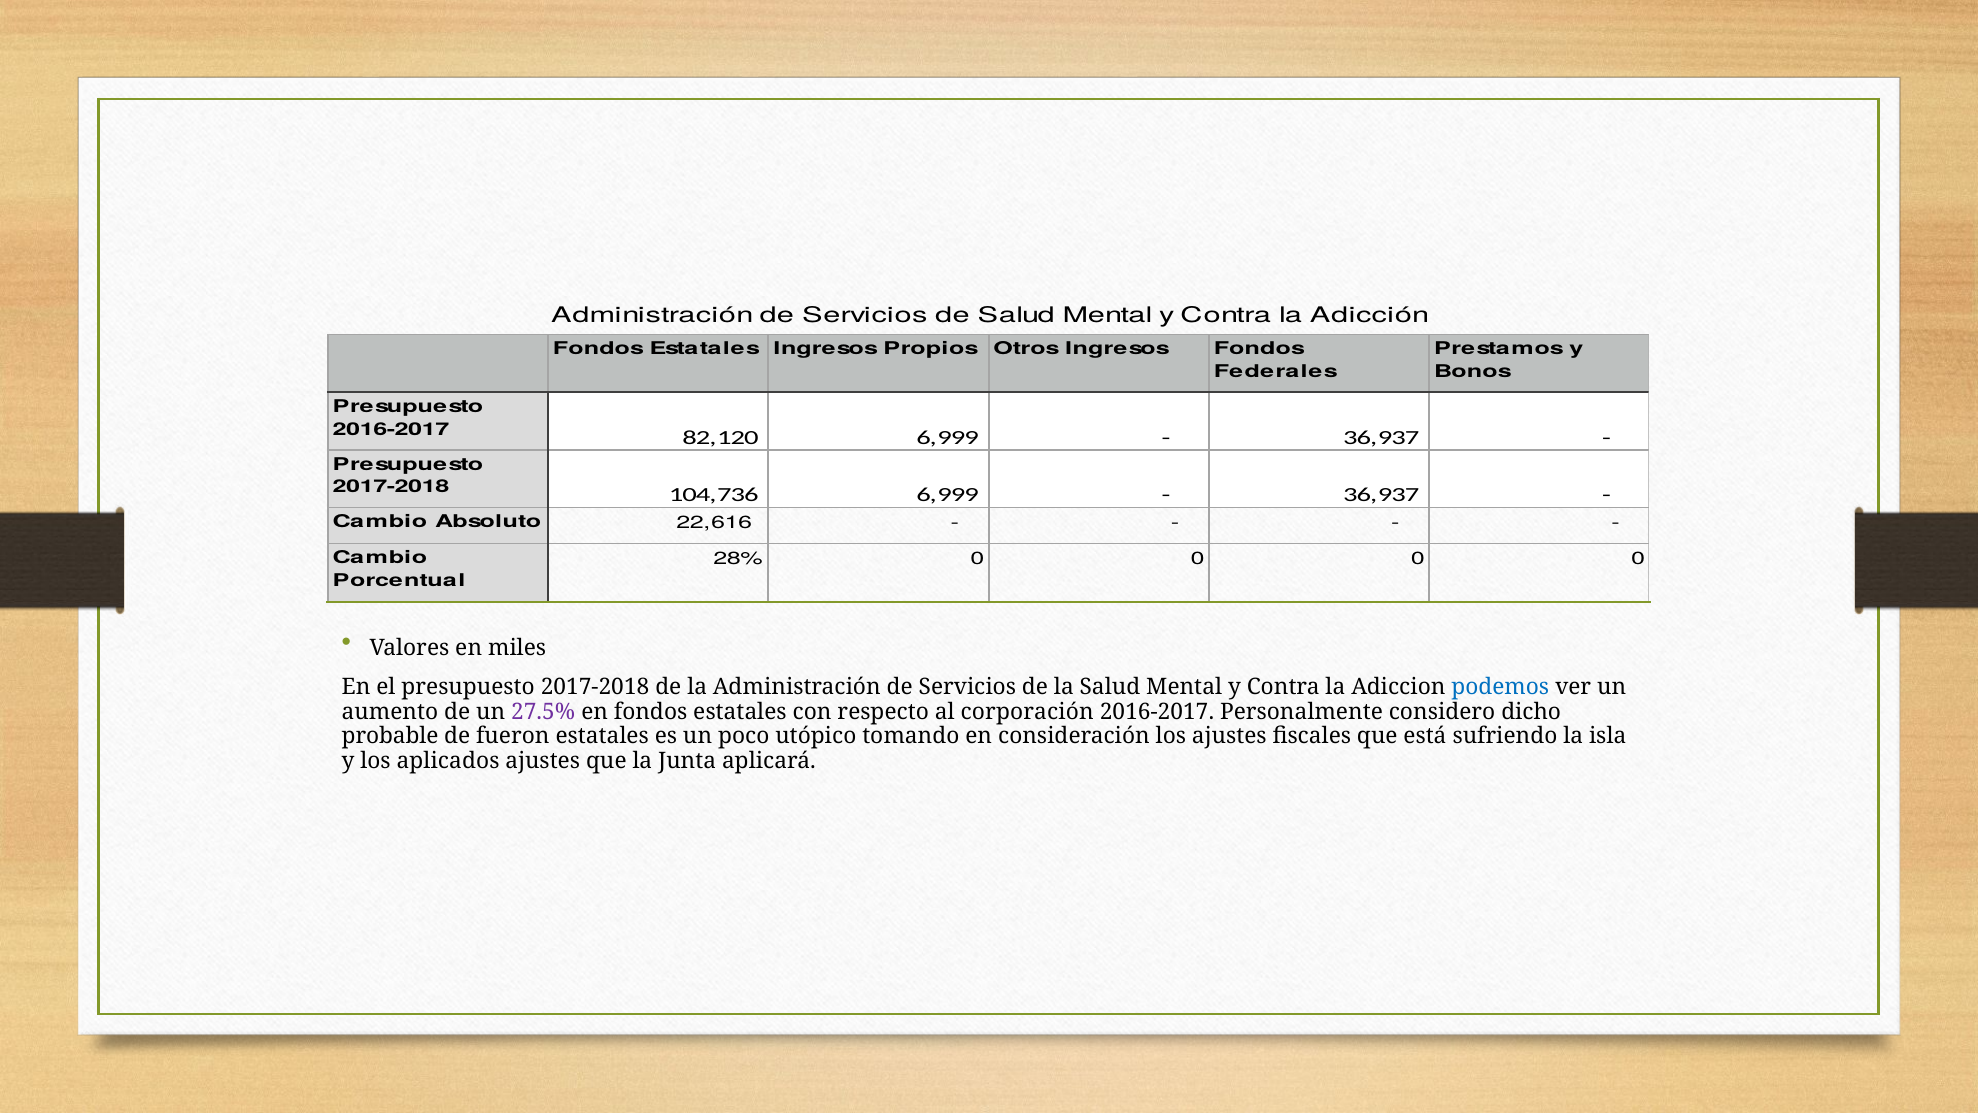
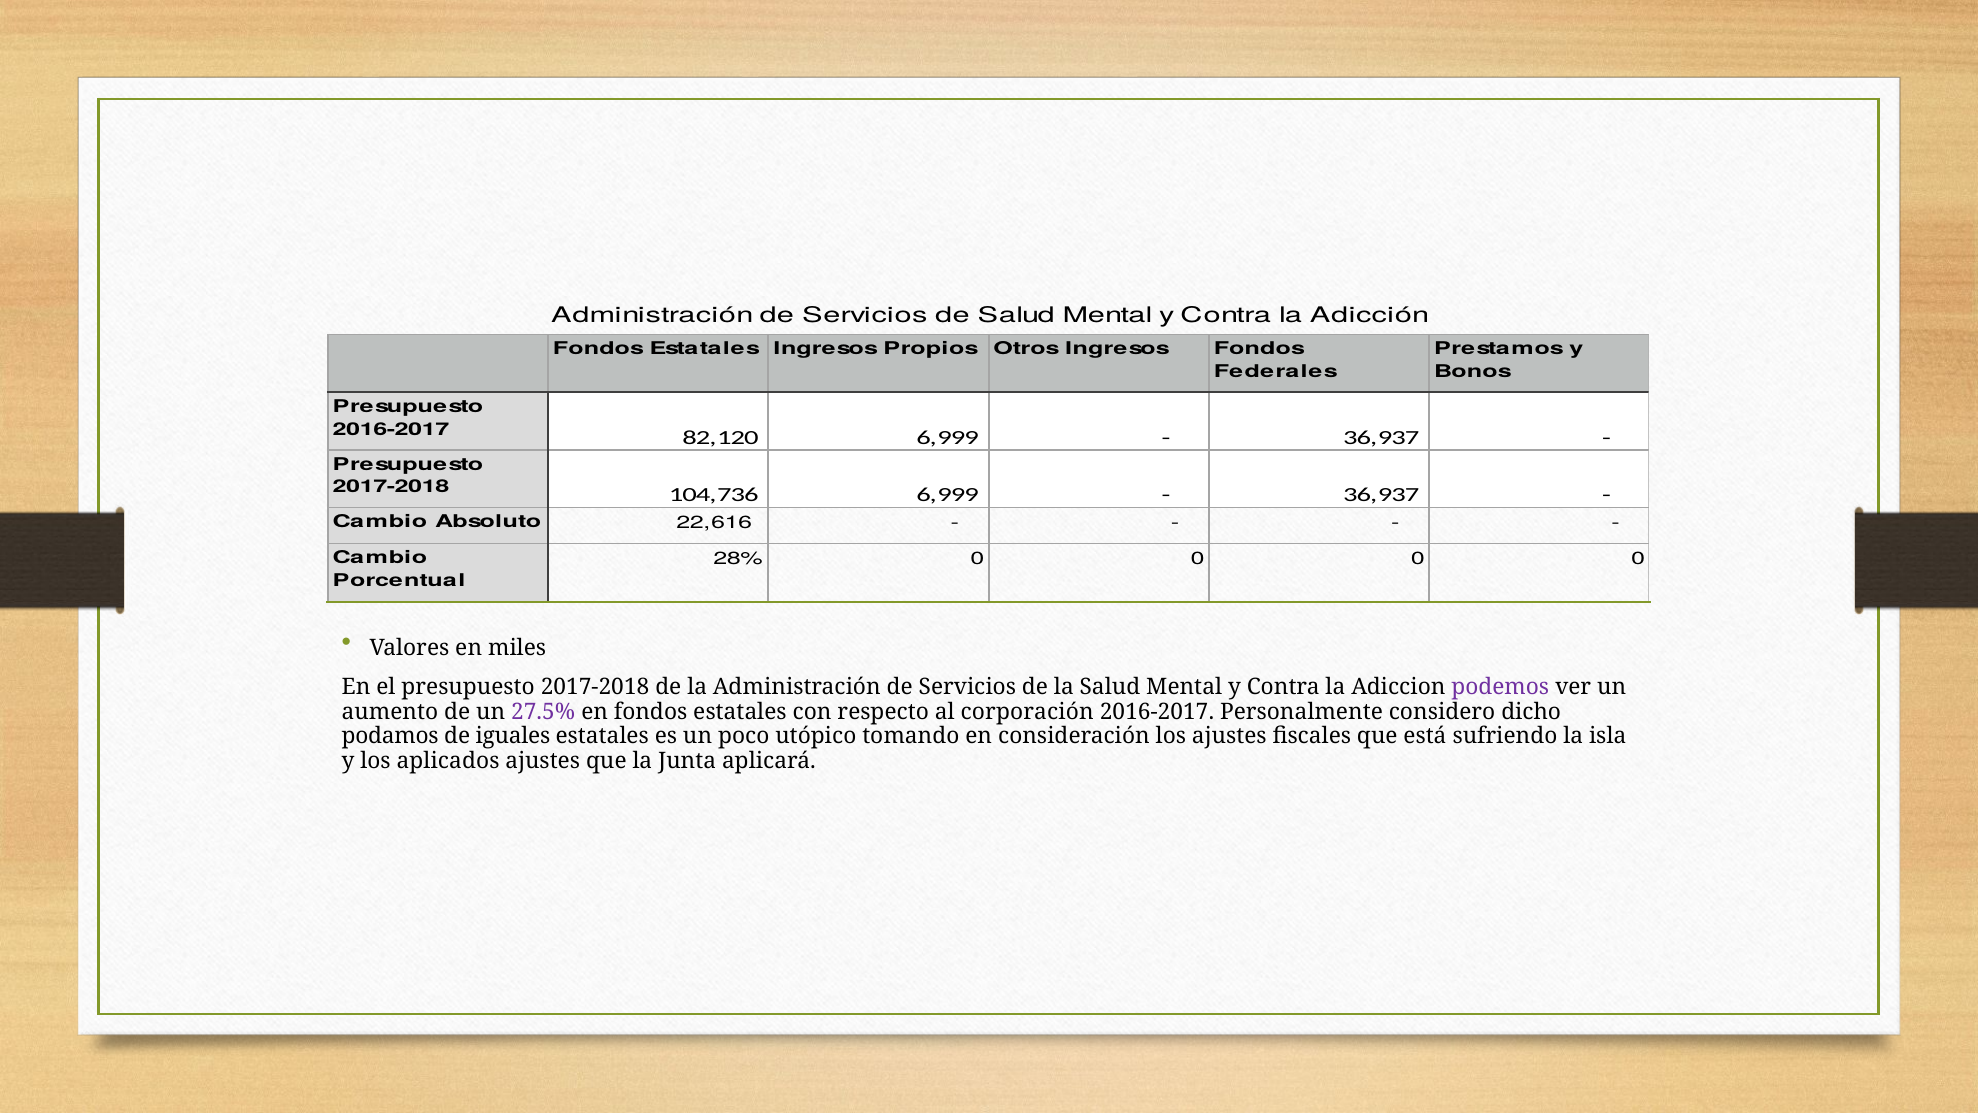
podemos colour: blue -> purple
probable: probable -> podamos
fueron: fueron -> iguales
